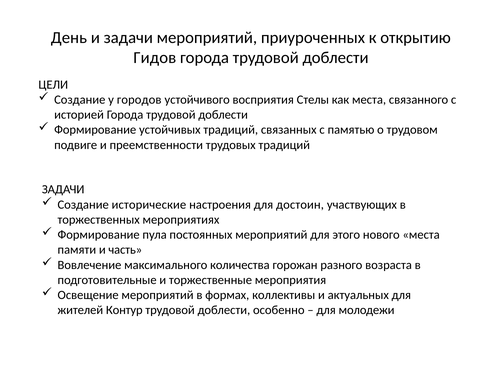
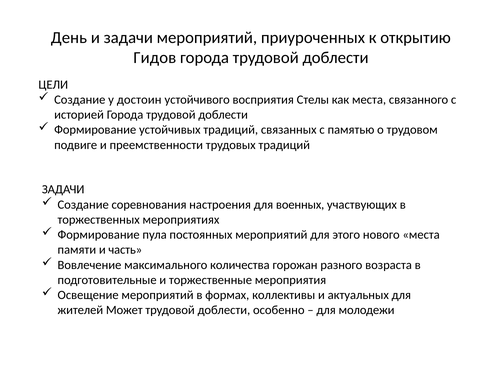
городов: городов -> достоин
исторические: исторические -> соревнования
достоин: достоин -> военных
Контур: Контур -> Может
